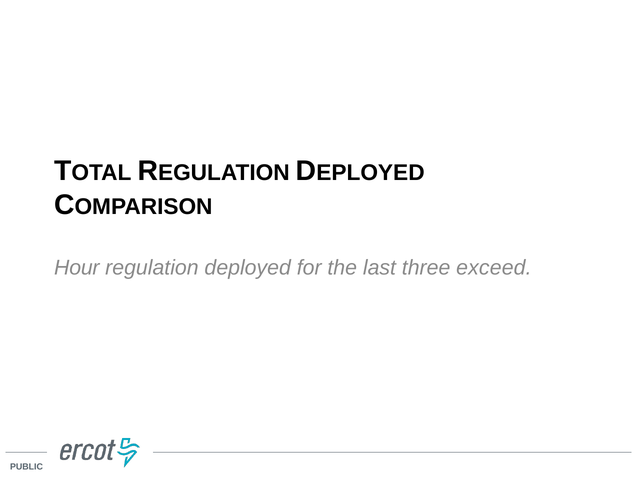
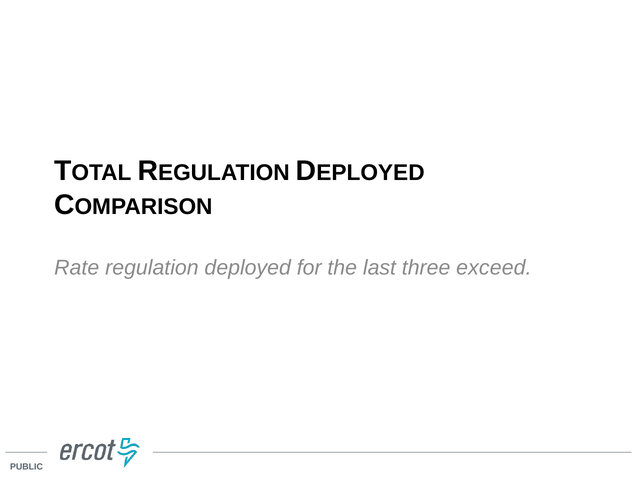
Hour: Hour -> Rate
